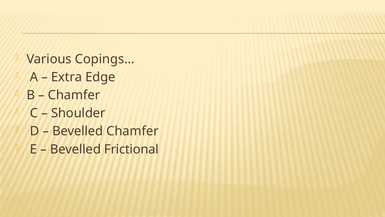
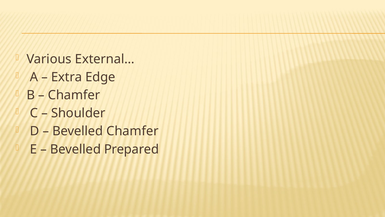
Copings…: Copings… -> External…
Frictional: Frictional -> Prepared
